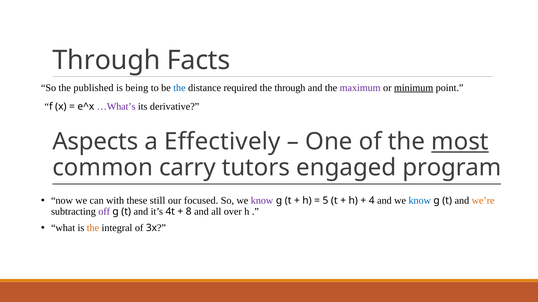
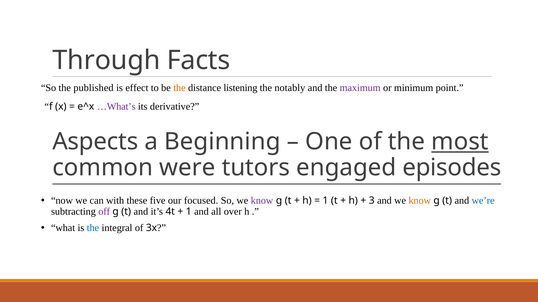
being: being -> effect
the at (179, 88) colour: blue -> orange
required: required -> listening
the through: through -> notably
minimum underline: present -> none
Effectively: Effectively -> Beginning
carry: carry -> were
program: program -> episodes
still: still -> five
5 at (325, 201): 5 -> 1
4: 4 -> 3
know at (420, 201) colour: blue -> orange
we’re colour: orange -> blue
8 at (189, 212): 8 -> 1
the at (93, 228) colour: orange -> blue
